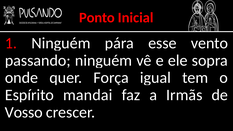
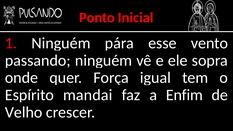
Irmãs: Irmãs -> Enfim
Vosso: Vosso -> Velho
